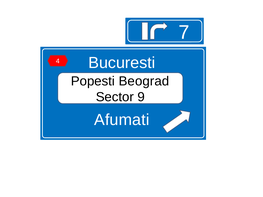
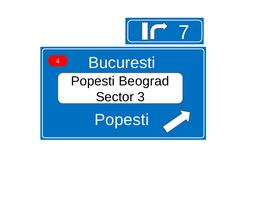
9: 9 -> 3
Afumati at (122, 120): Afumati -> Popesti
